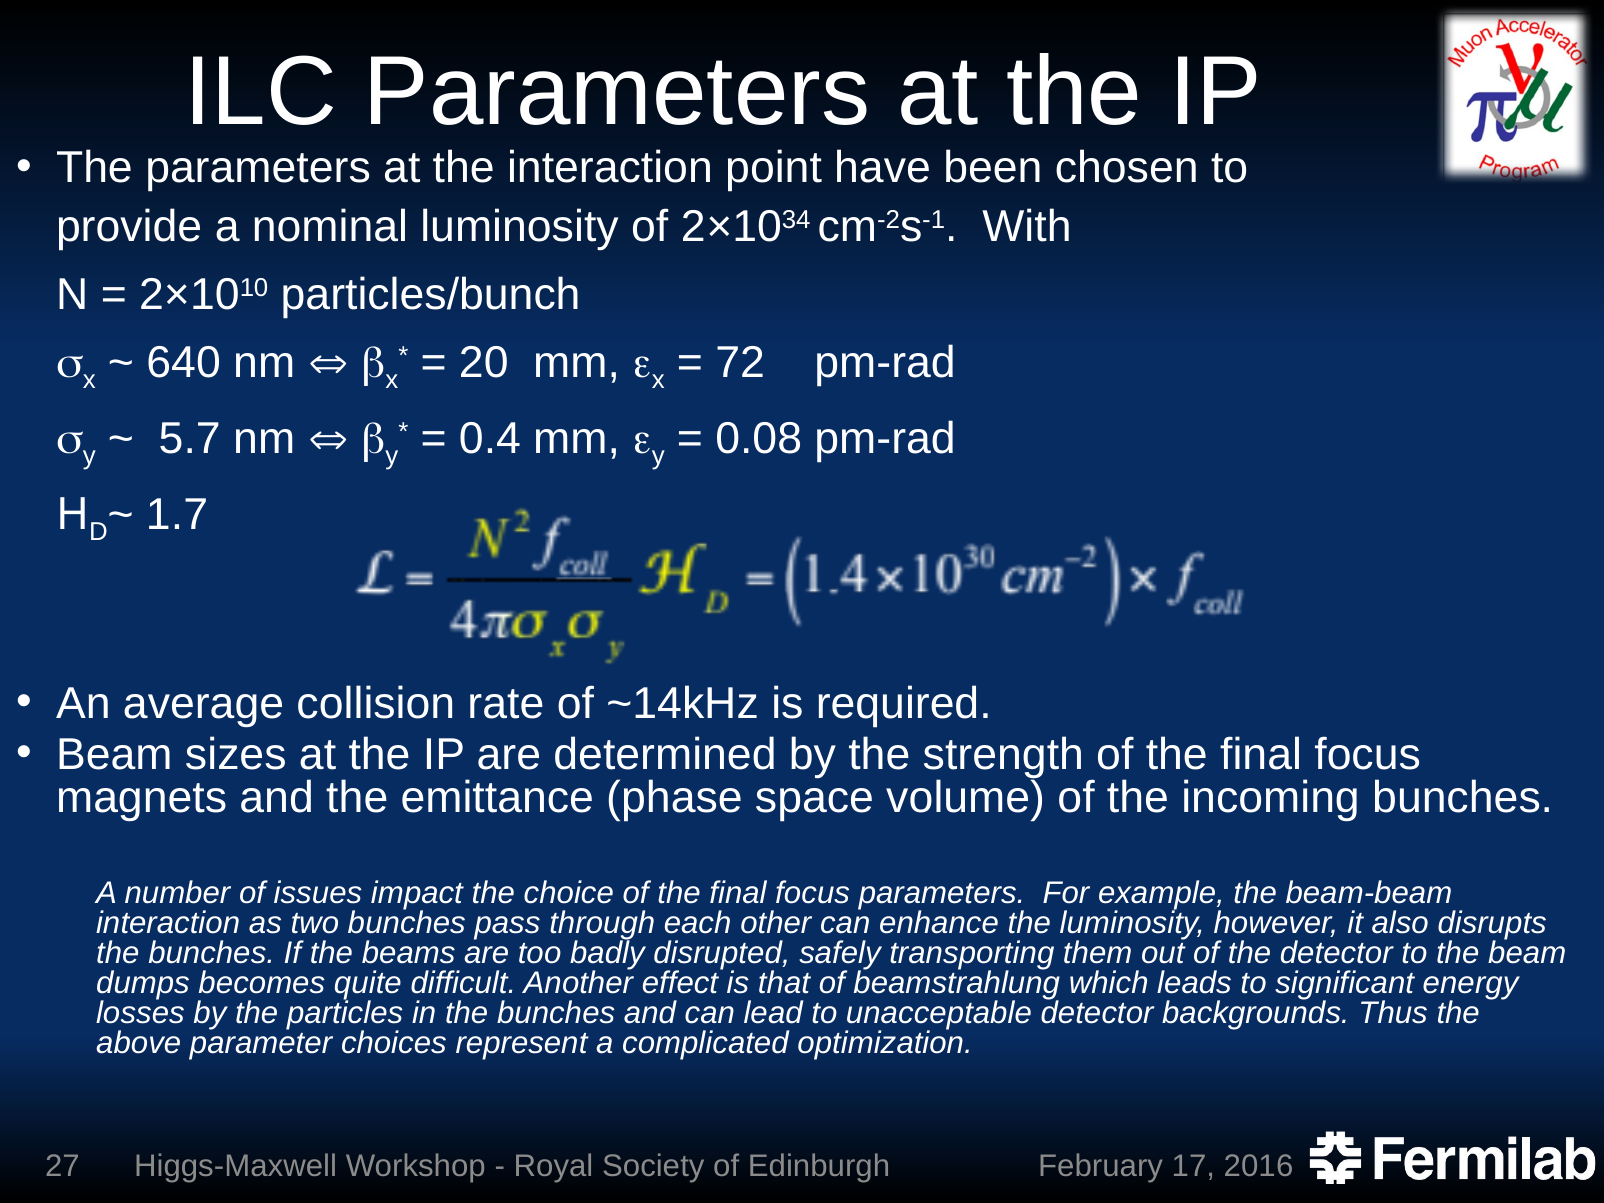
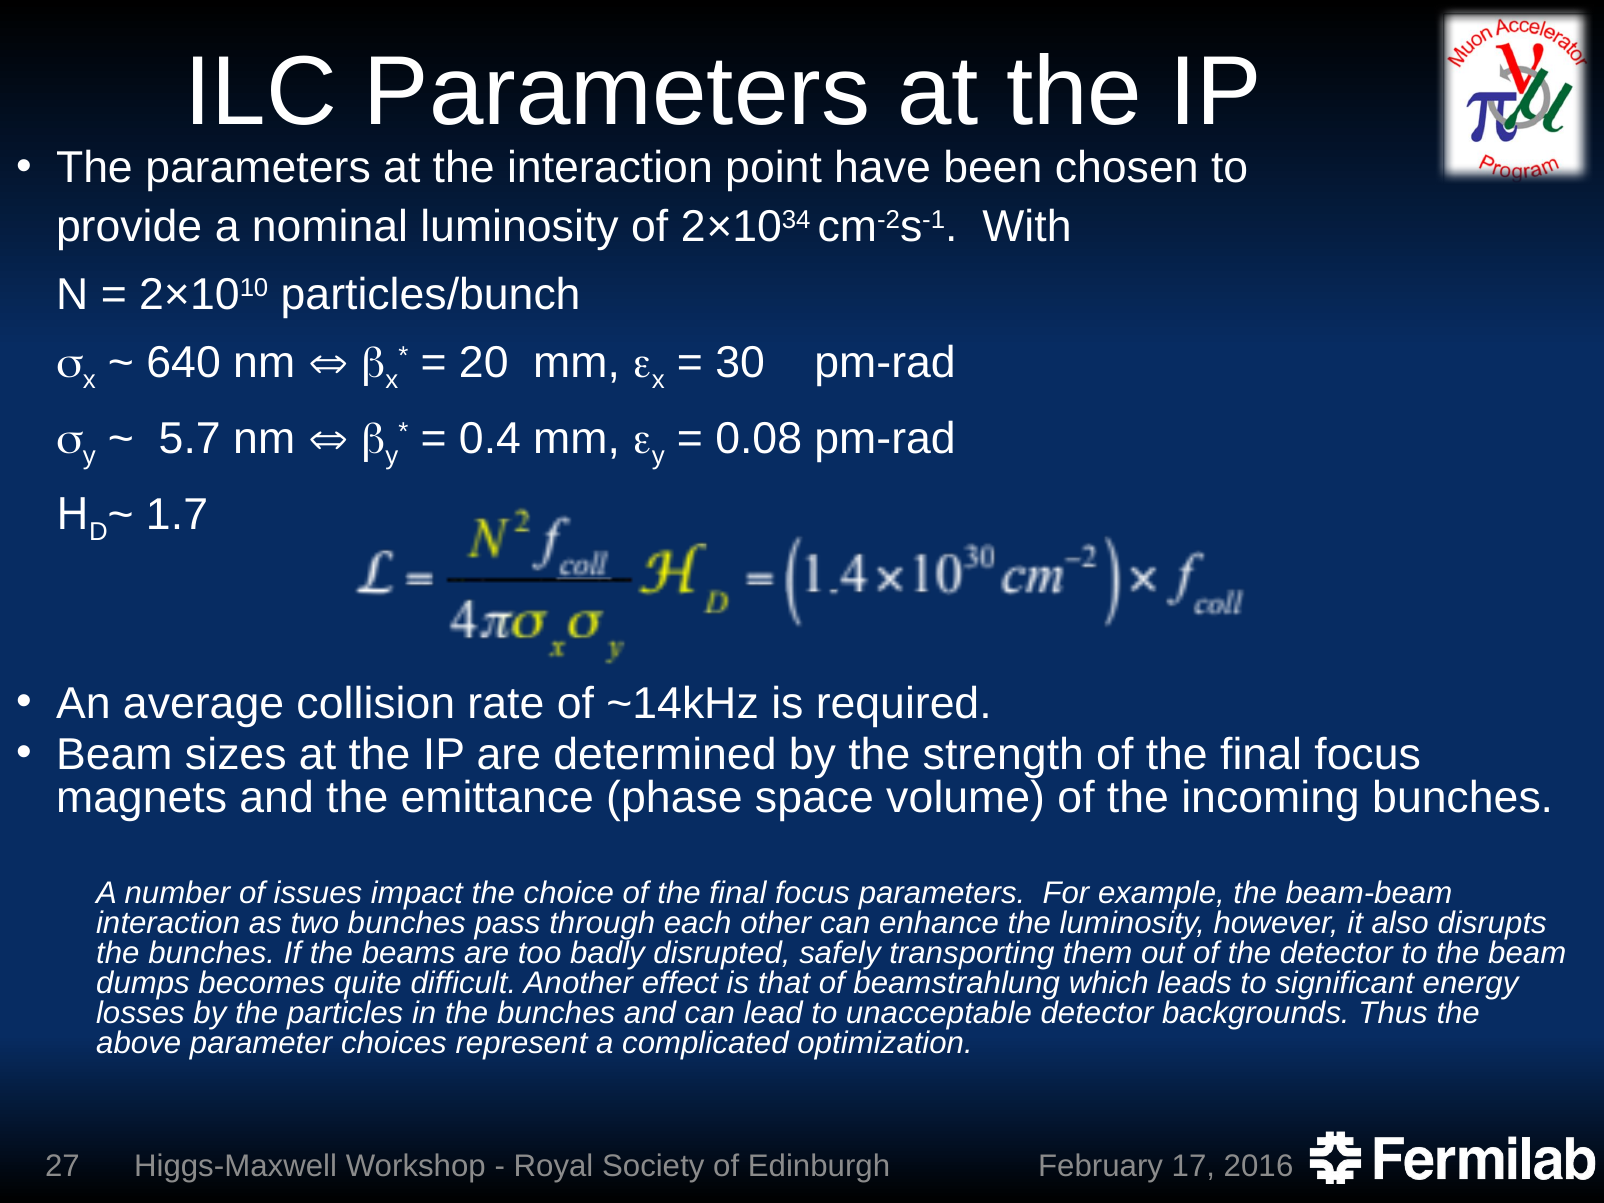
72: 72 -> 30
